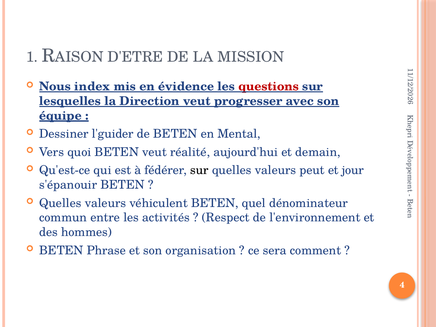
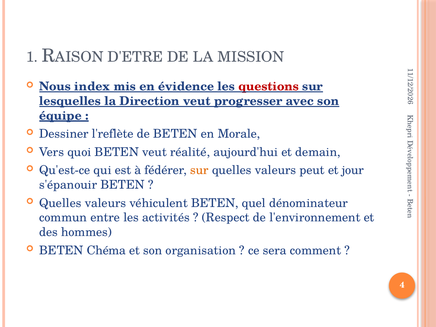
l'guider: l'guider -> l'reflète
Mental: Mental -> Morale
sur at (199, 170) colour: black -> orange
Phrase: Phrase -> Chéma
